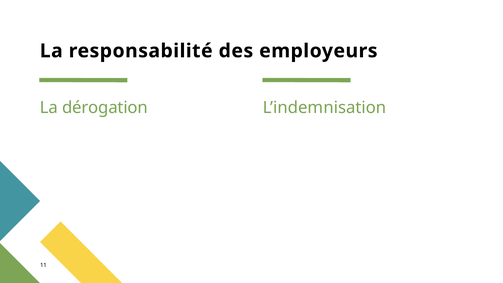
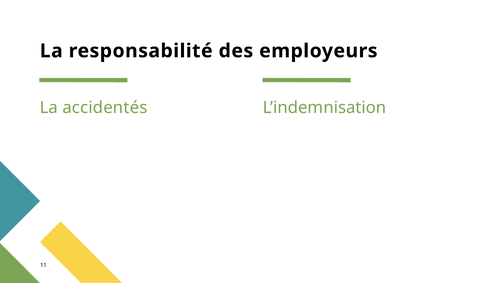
dérogation: dérogation -> accidentés
